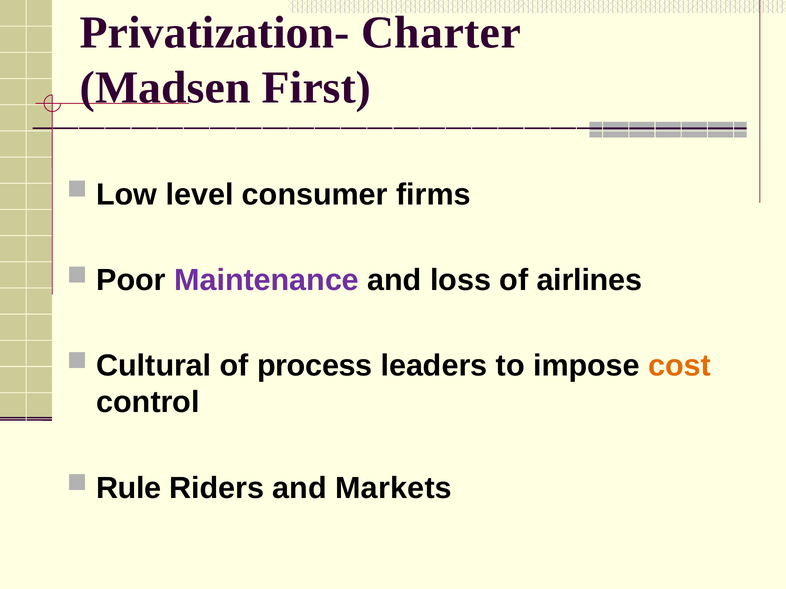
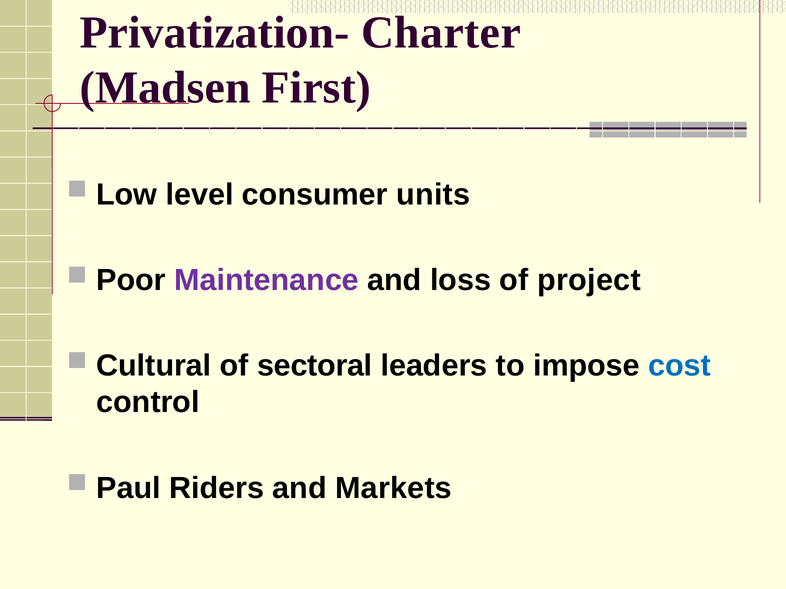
firms: firms -> units
airlines: airlines -> project
process: process -> sectoral
cost colour: orange -> blue
Rule: Rule -> Paul
